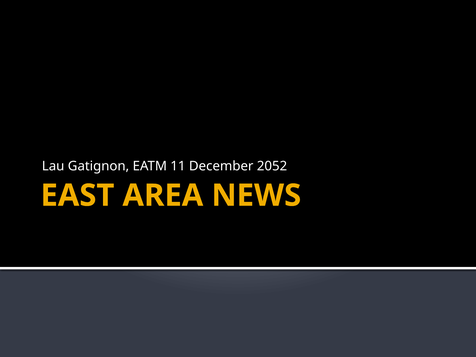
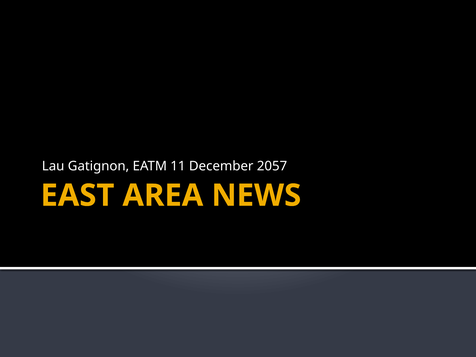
2052: 2052 -> 2057
